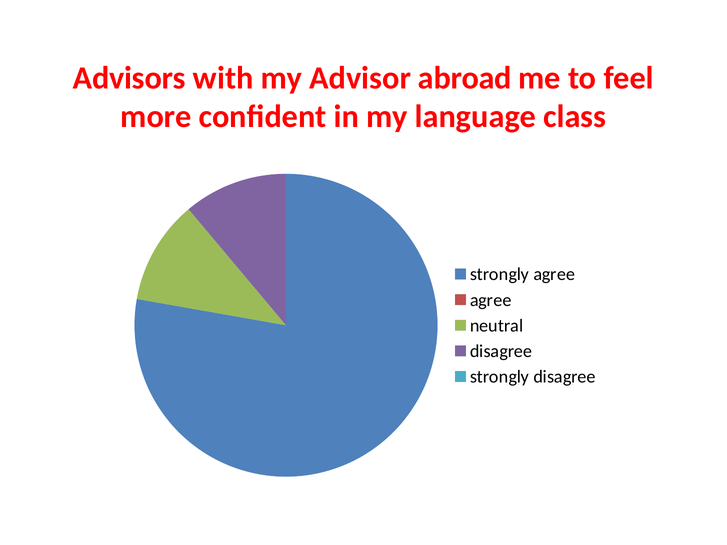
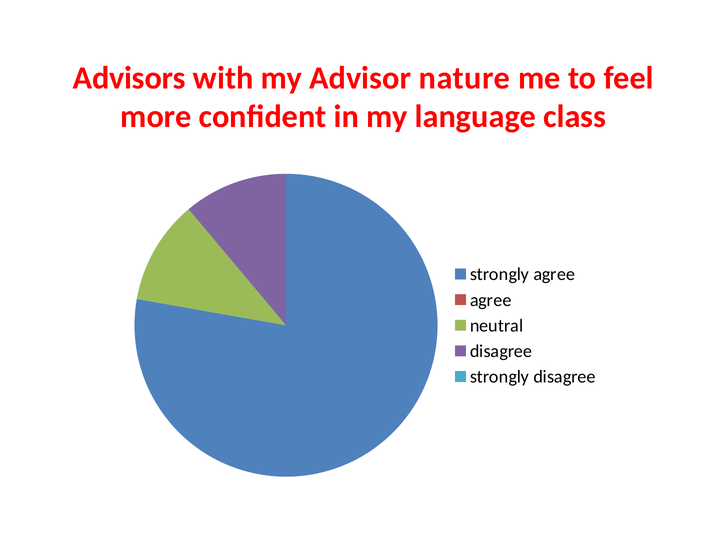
abroad: abroad -> nature
